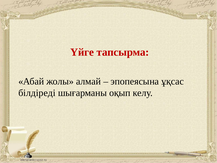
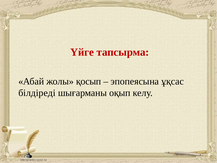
алмай: алмай -> қосып
